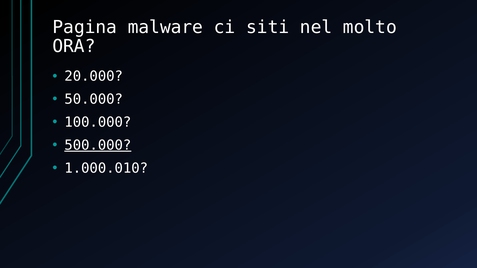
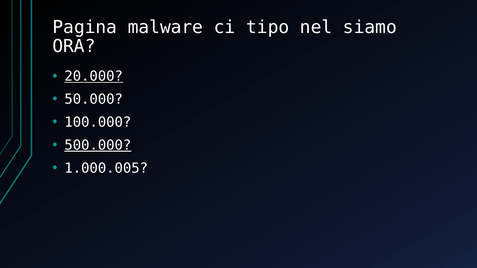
siti: siti -> tipo
molto: molto -> siamo
20.000 underline: none -> present
1.000.010: 1.000.010 -> 1.000.005
